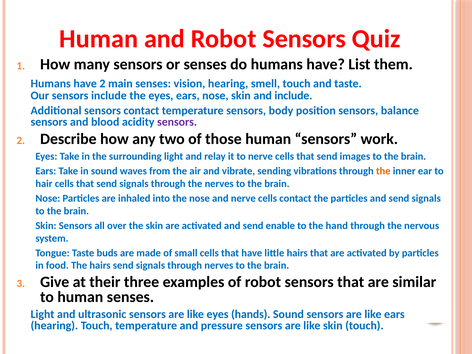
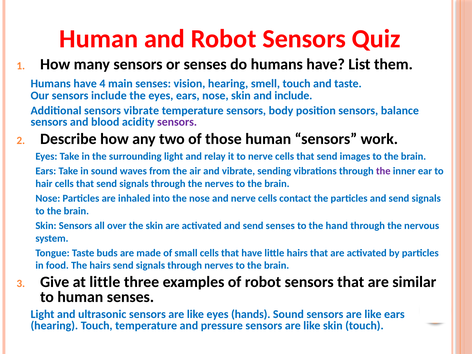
have 2: 2 -> 4
sensors contact: contact -> vibrate
the at (383, 171) colour: orange -> purple
send enable: enable -> senses
at their: their -> little
